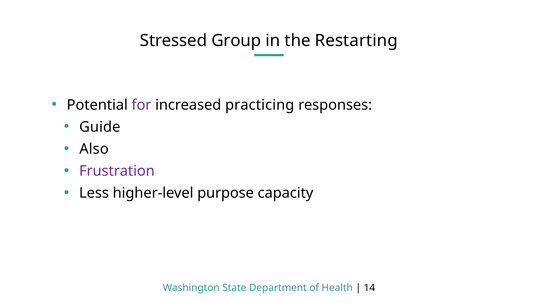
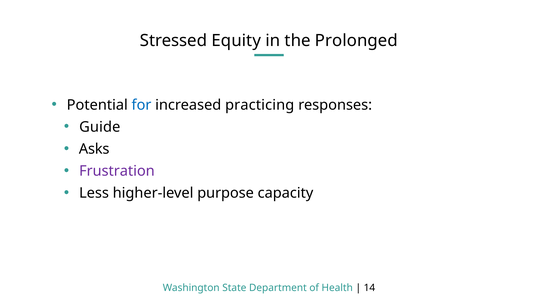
Group: Group -> Equity
Restarting: Restarting -> Prolonged
for colour: purple -> blue
Also: Also -> Asks
